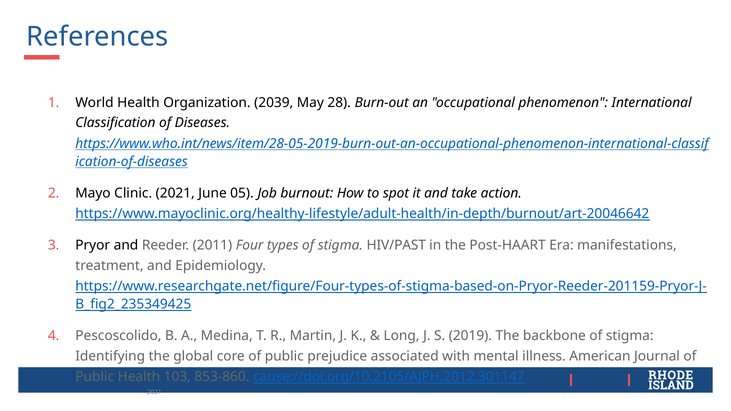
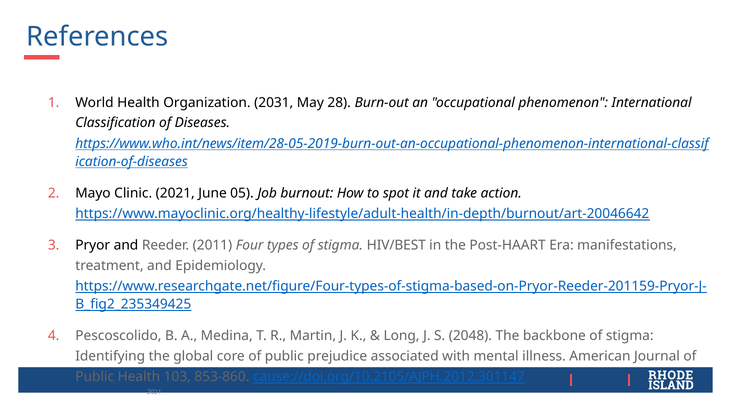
2039: 2039 -> 2031
HIV/PAST: HIV/PAST -> HIV/BEST
2019: 2019 -> 2048
